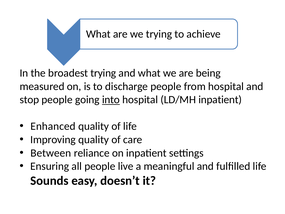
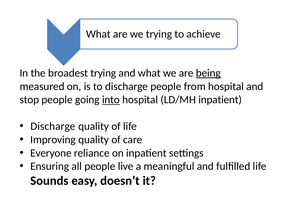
being underline: none -> present
Enhanced at (53, 126): Enhanced -> Discharge
Between: Between -> Everyone
